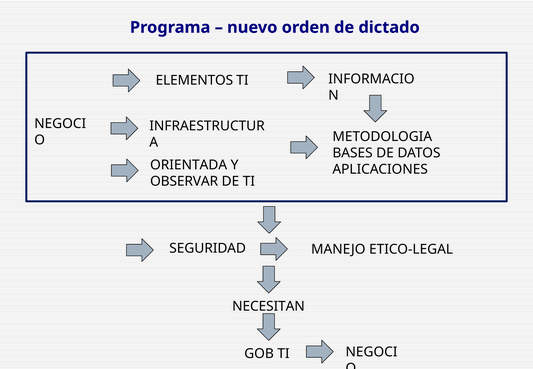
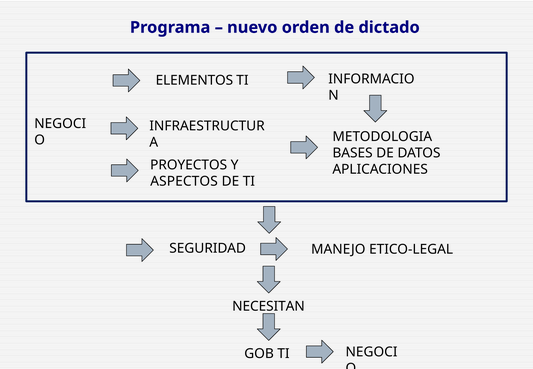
ORIENTADA: ORIENTADA -> PROYECTOS
OBSERVAR: OBSERVAR -> ASPECTOS
